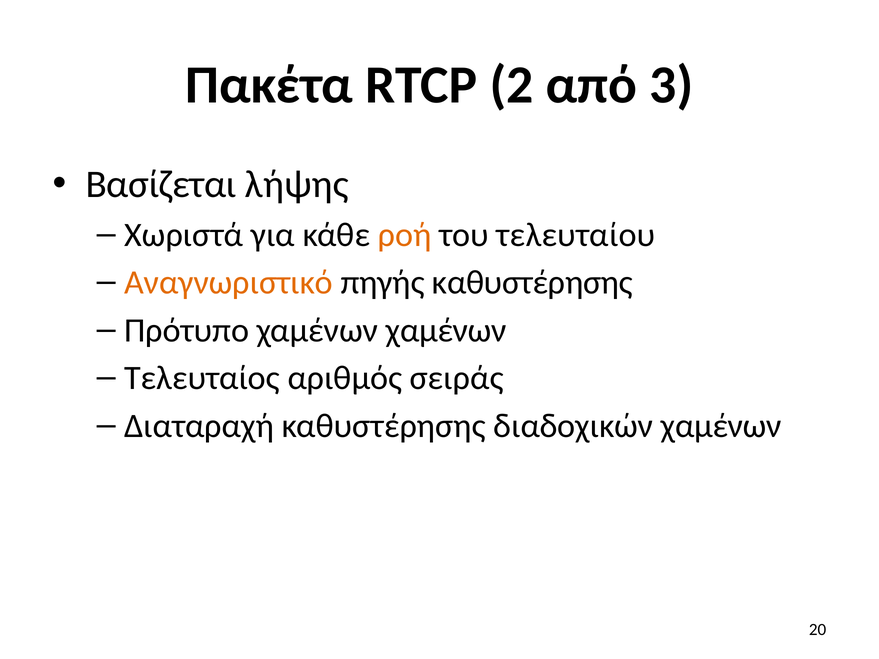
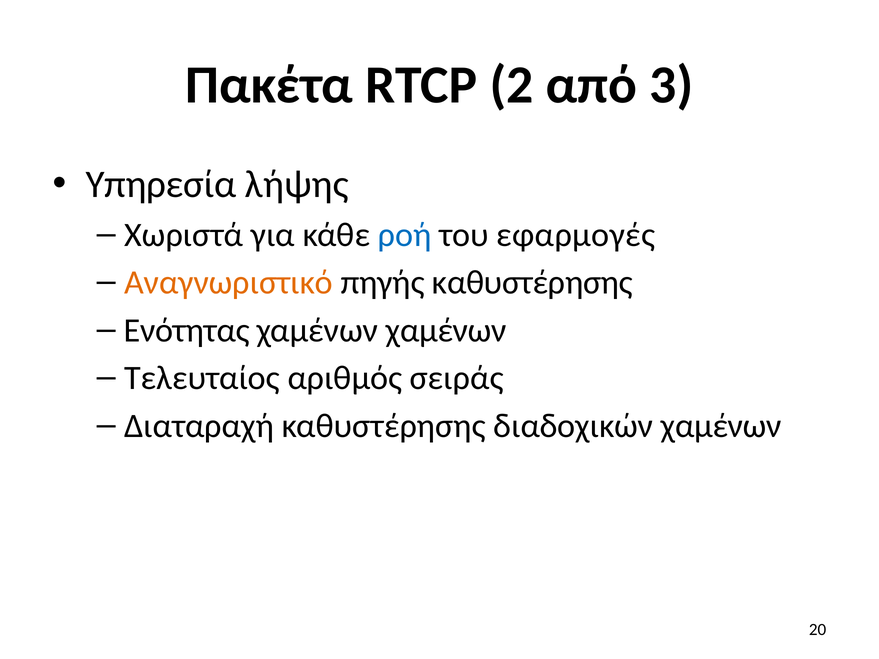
Βασίζεται: Βασίζεται -> Υπηρεσία
ροή colour: orange -> blue
τελευταίου: τελευταίου -> εφαρμογές
Πρότυπο: Πρότυπο -> Ενότητας
